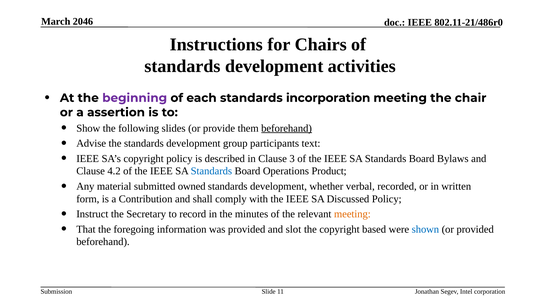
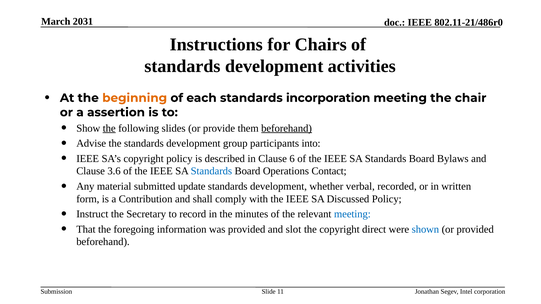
2046: 2046 -> 2031
beginning colour: purple -> orange
the at (109, 128) underline: none -> present
text: text -> into
3: 3 -> 6
4.2: 4.2 -> 3.6
Product: Product -> Contact
owned: owned -> update
meeting at (352, 214) colour: orange -> blue
based: based -> direct
